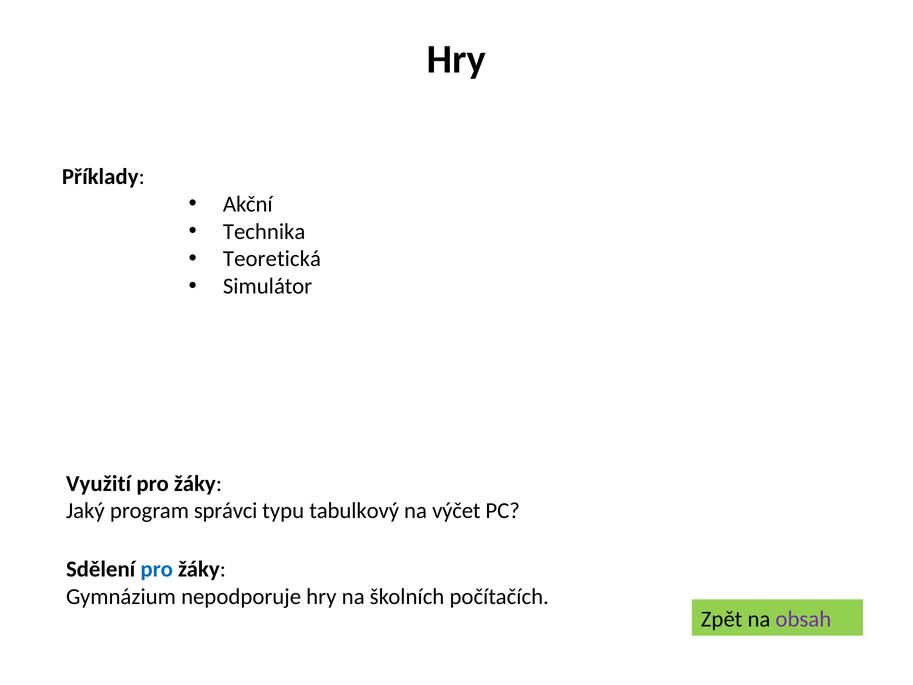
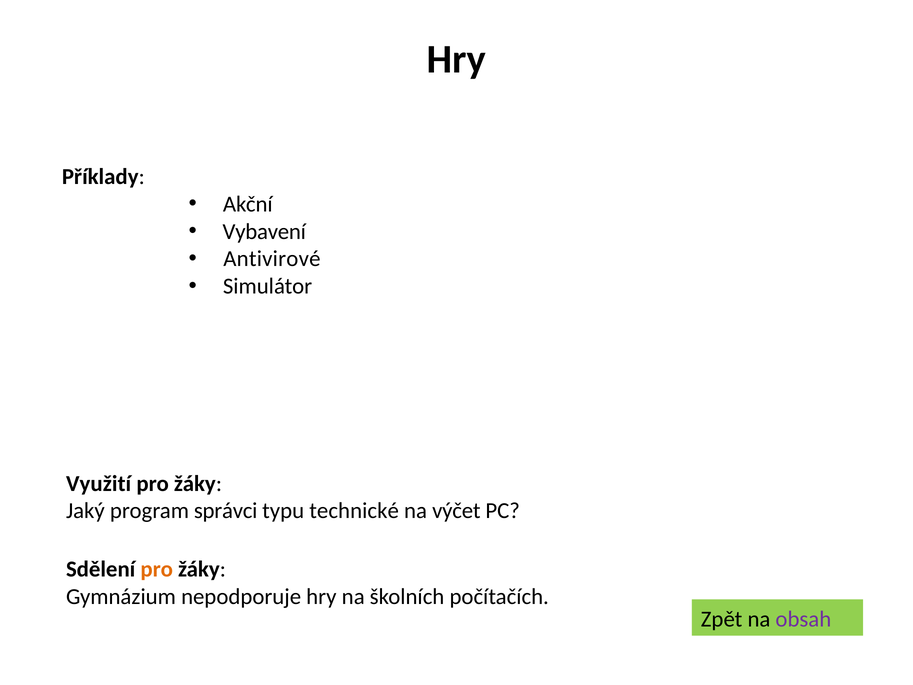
Technika: Technika -> Vybavení
Teoretická: Teoretická -> Antivirové
tabulkový: tabulkový -> technické
pro at (157, 569) colour: blue -> orange
